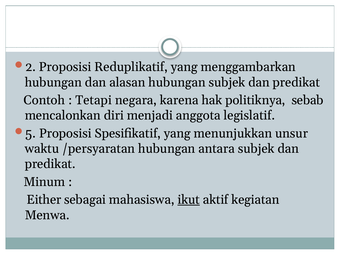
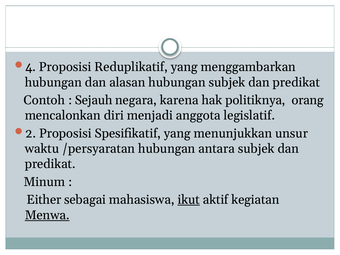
2: 2 -> 4
Tetapi: Tetapi -> Sejauh
sebab: sebab -> orang
5: 5 -> 2
Menwa underline: none -> present
